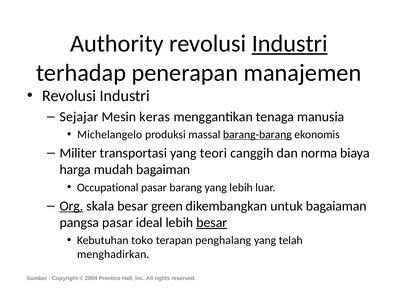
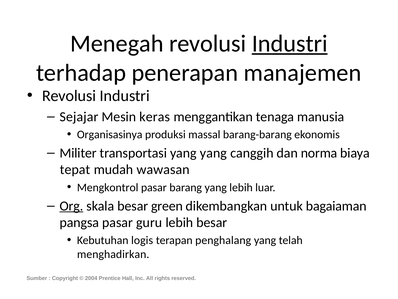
Authority: Authority -> Menegah
Michelangelo: Michelangelo -> Organisasinya
barang-barang underline: present -> none
yang teori: teori -> yang
harga: harga -> tepat
bagaiman: bagaiman -> wawasan
Occupational: Occupational -> Mengkontrol
ideal: ideal -> guru
besar at (212, 222) underline: present -> none
toko: toko -> logis
